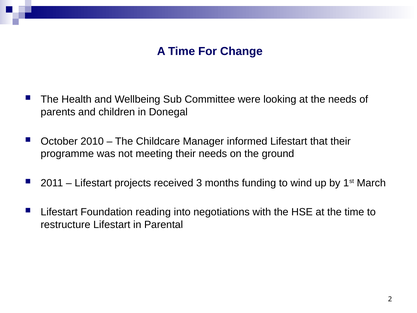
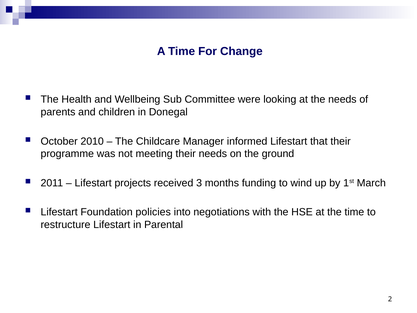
reading: reading -> policies
